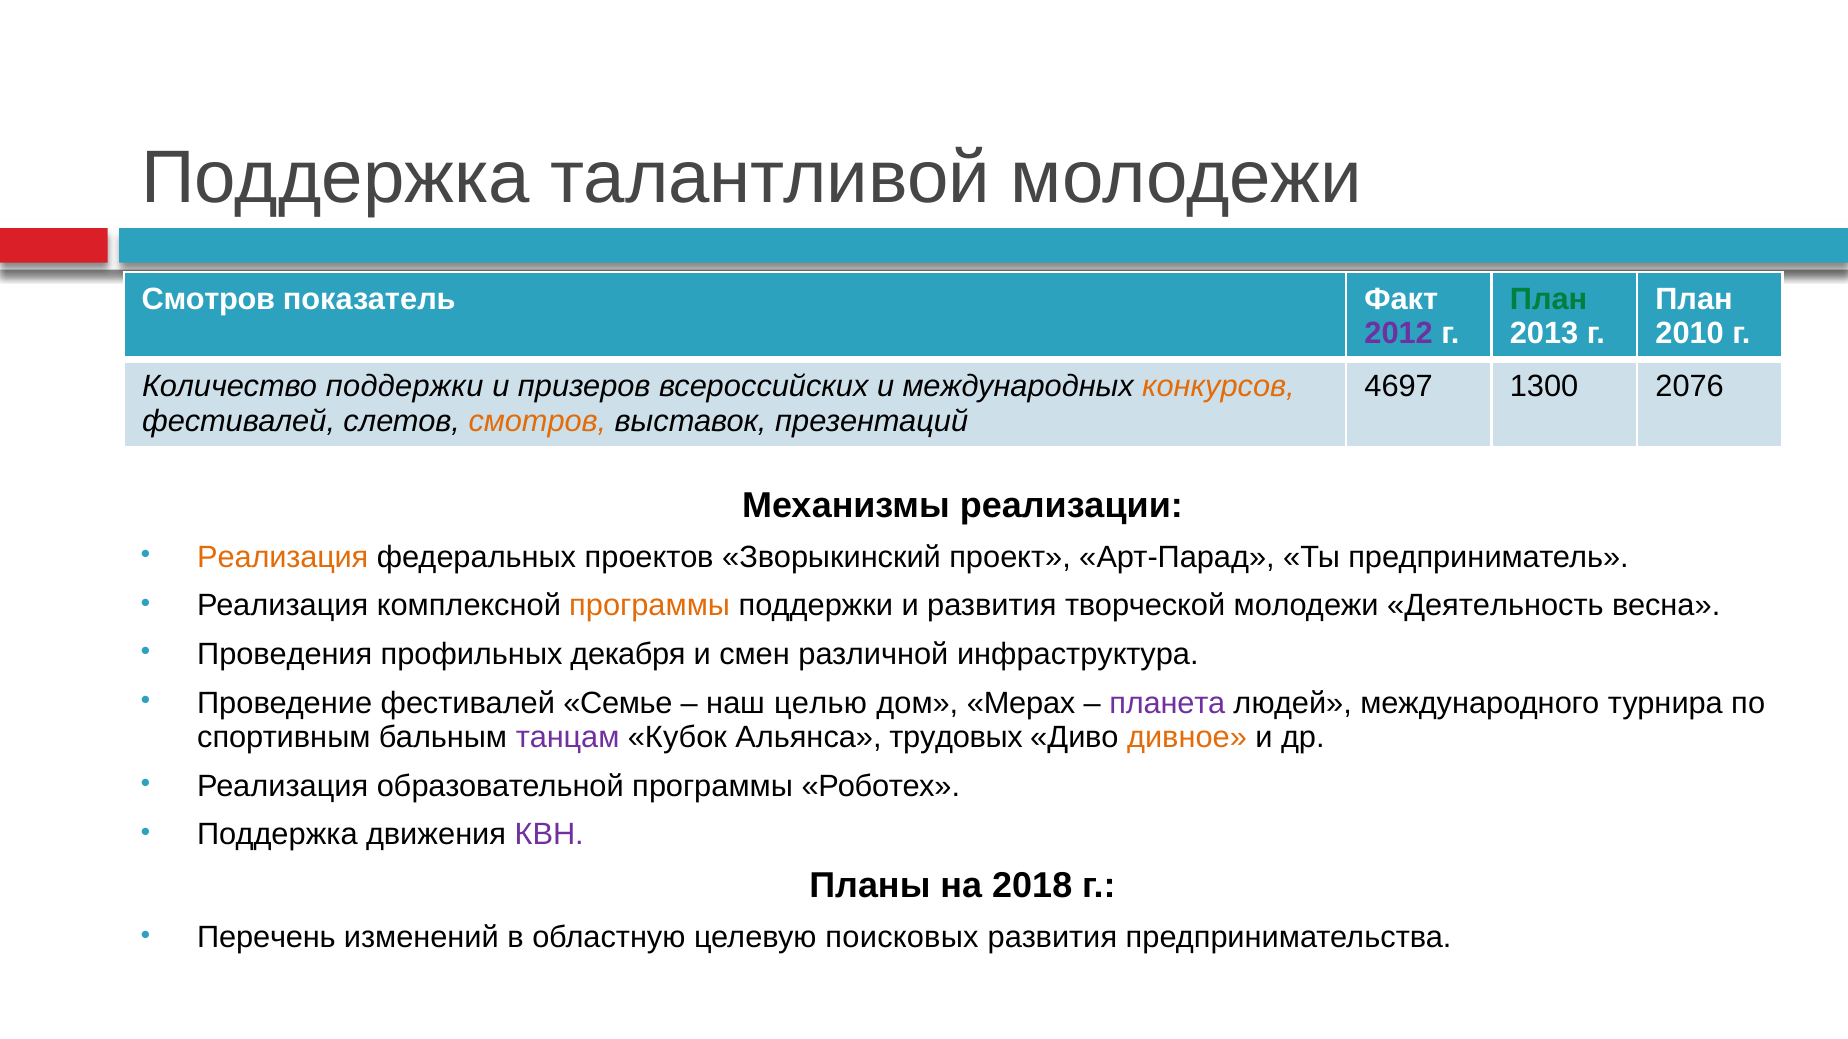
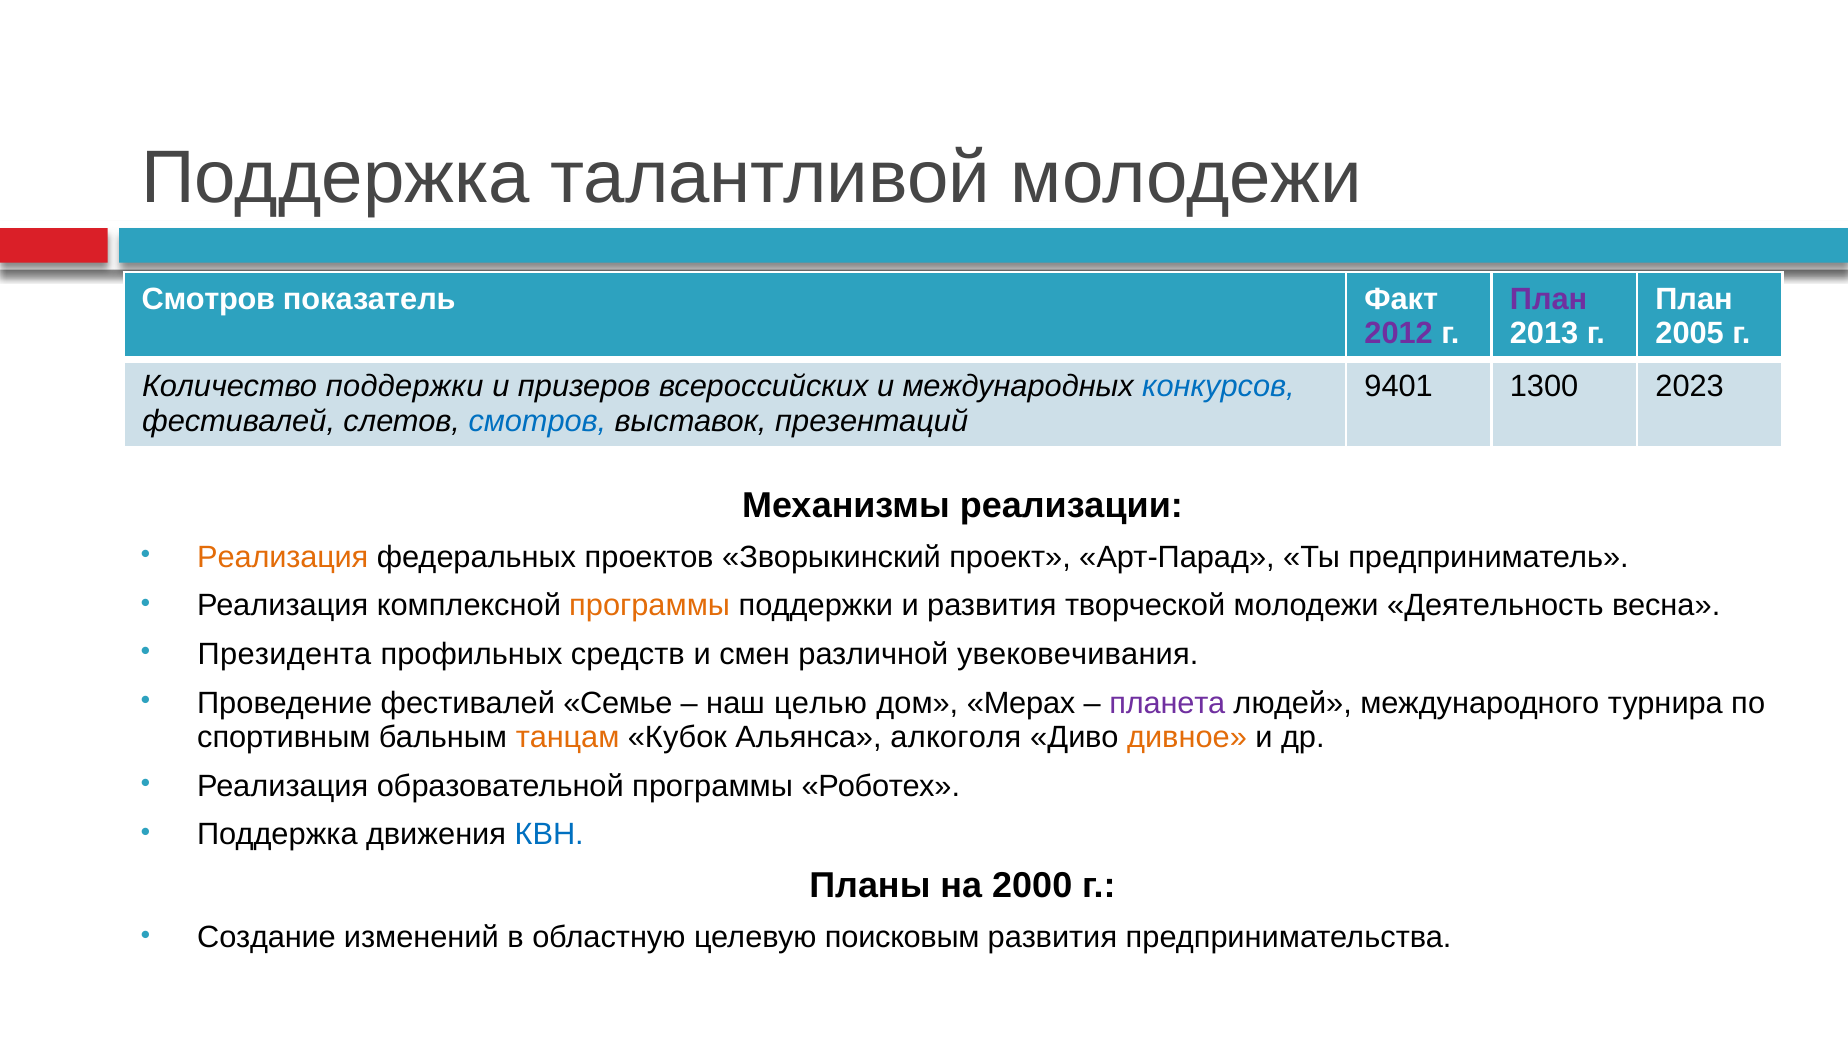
План at (1549, 299) colour: green -> purple
2010: 2010 -> 2005
конкурсов colour: orange -> blue
4697: 4697 -> 9401
2076: 2076 -> 2023
смотров at (537, 421) colour: orange -> blue
Проведения: Проведения -> Президента
декабря: декабря -> средств
инфраструктура: инфраструктура -> увековечивания
танцам colour: purple -> orange
трудовых: трудовых -> алкоголя
КВН colour: purple -> blue
2018: 2018 -> 2000
Перечень: Перечень -> Создание
поисковых: поисковых -> поисковым
